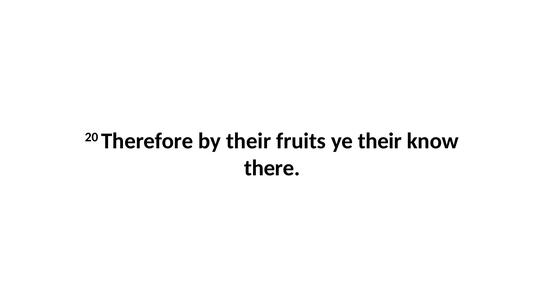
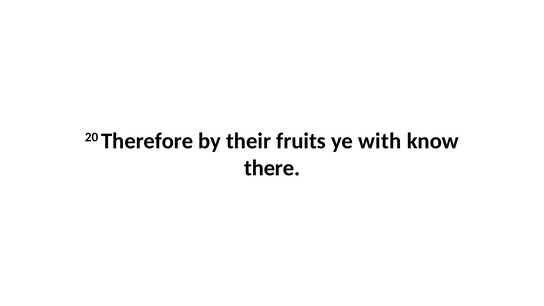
ye their: their -> with
